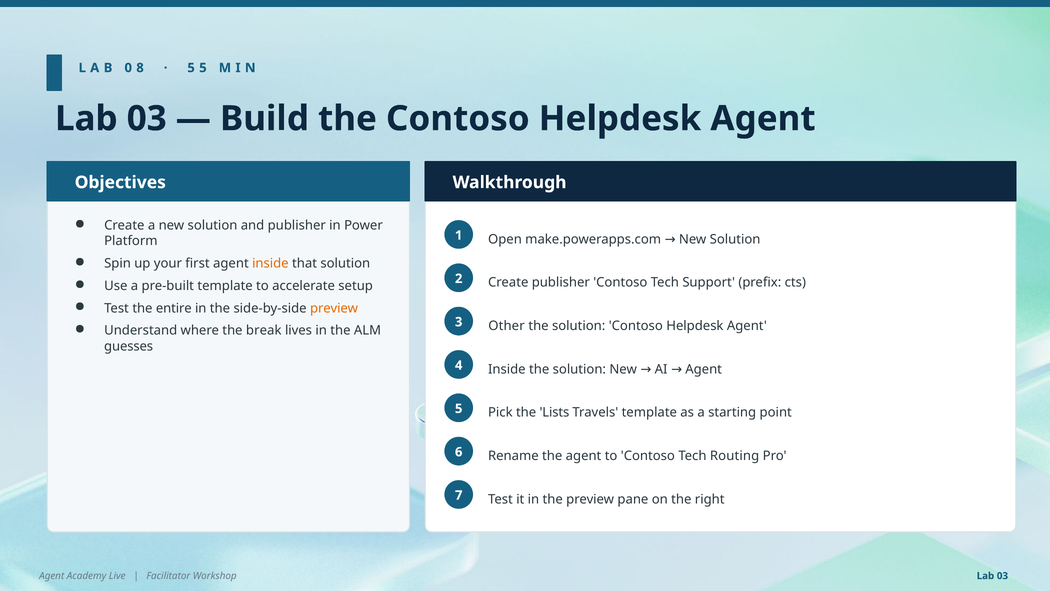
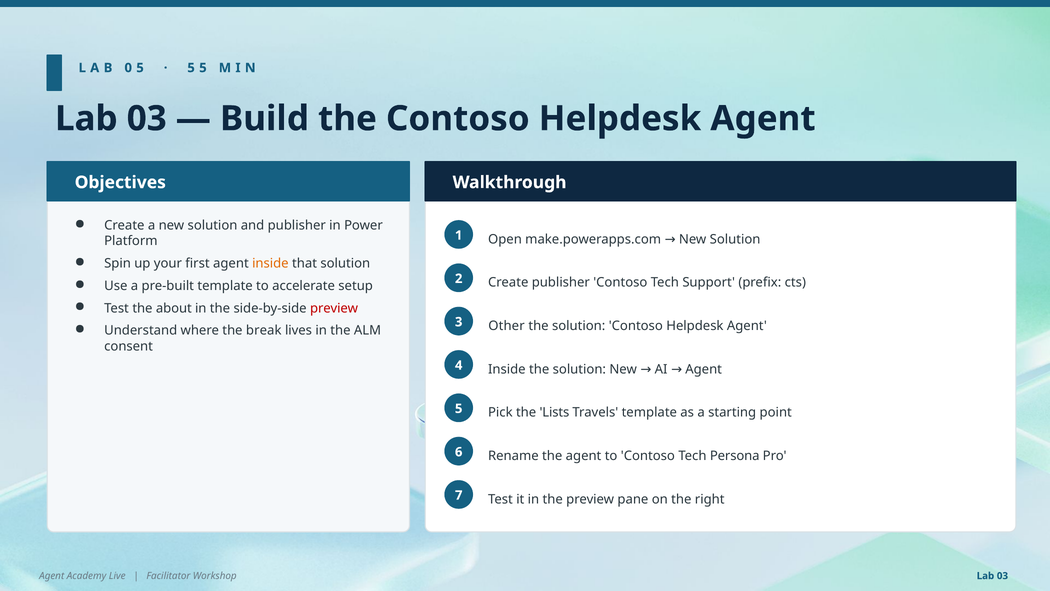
8 at (140, 68): 8 -> 5
entire: entire -> about
preview at (334, 308) colour: orange -> red
guesses: guesses -> consent
Routing: Routing -> Persona
